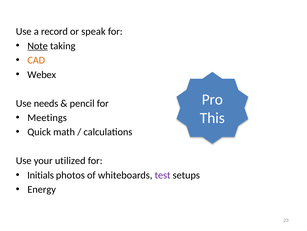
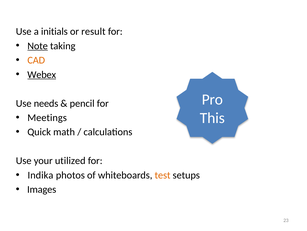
record: record -> initials
speak: speak -> result
Webex underline: none -> present
Initials: Initials -> Indika
test colour: purple -> orange
Energy: Energy -> Images
